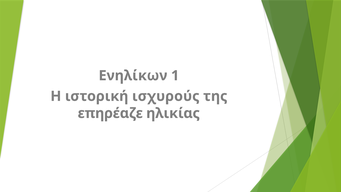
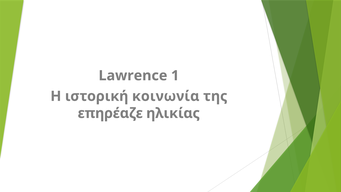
Ενηλίκων: Ενηλίκων -> Lawrence
ισχυρούς: ισχυρούς -> κοινωνία
